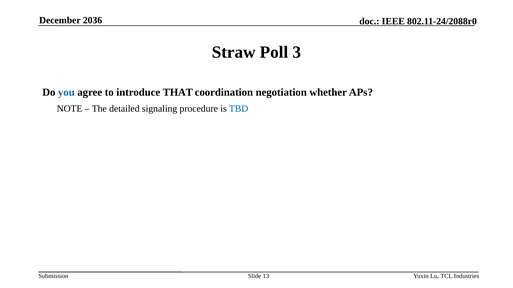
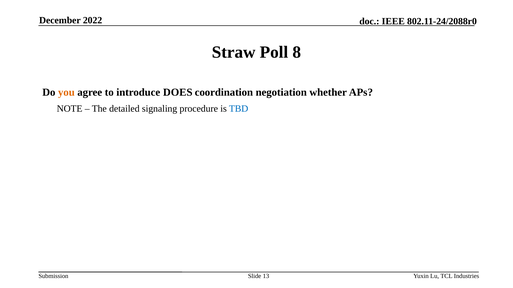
2036: 2036 -> 2022
3: 3 -> 8
you colour: blue -> orange
THAT: THAT -> DOES
